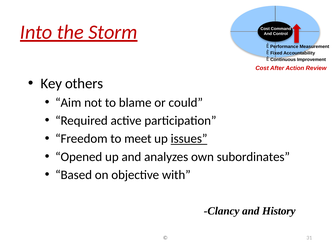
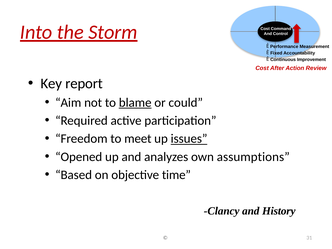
others: others -> report
blame underline: none -> present
subordinates: subordinates -> assumptions
with: with -> time
